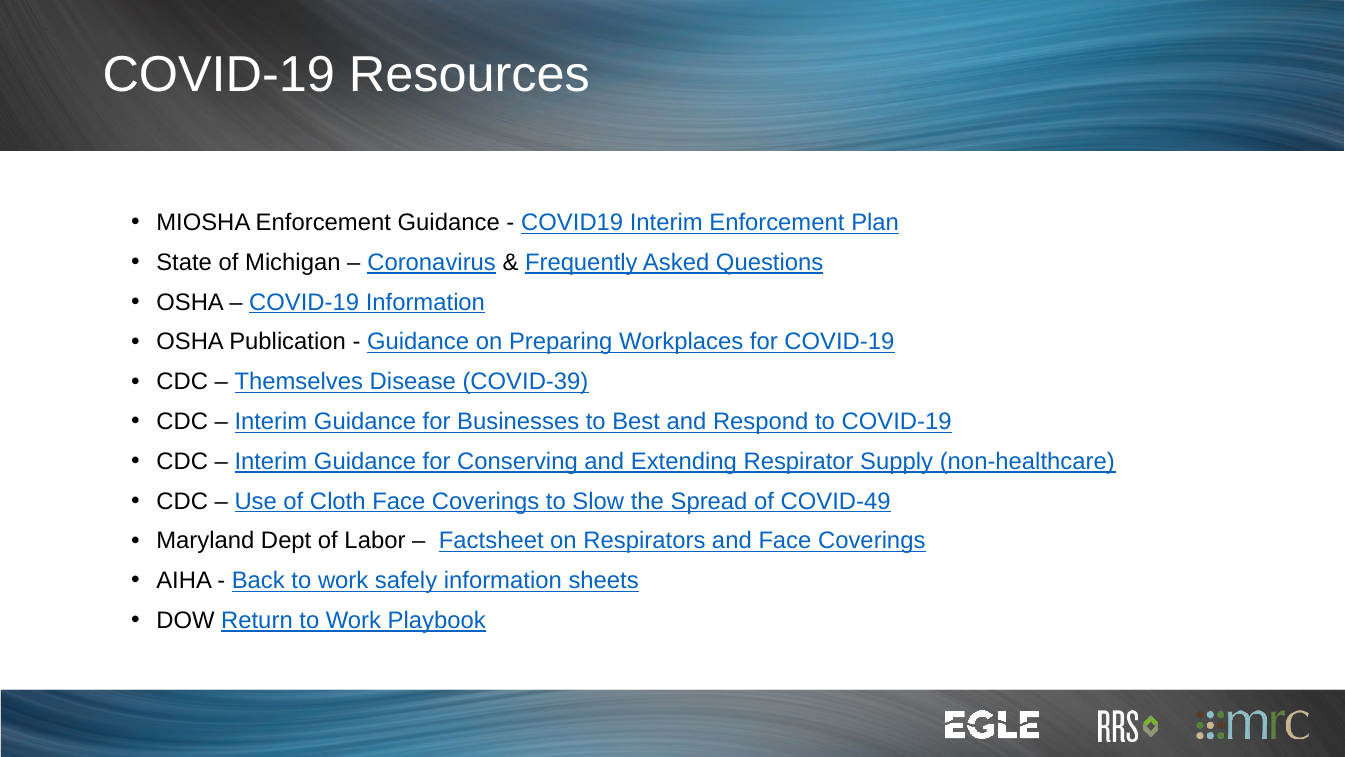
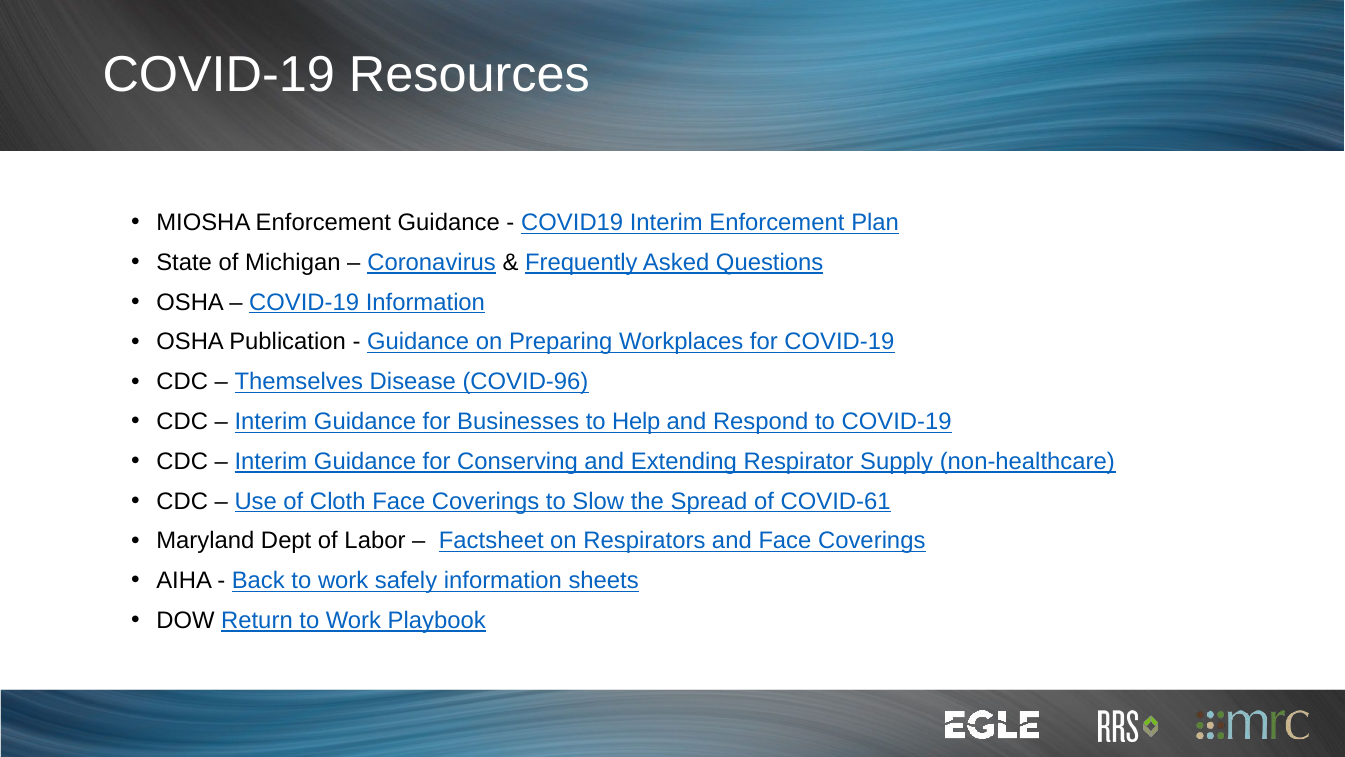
COVID-39: COVID-39 -> COVID-96
Best: Best -> Help
COVID-49: COVID-49 -> COVID-61
